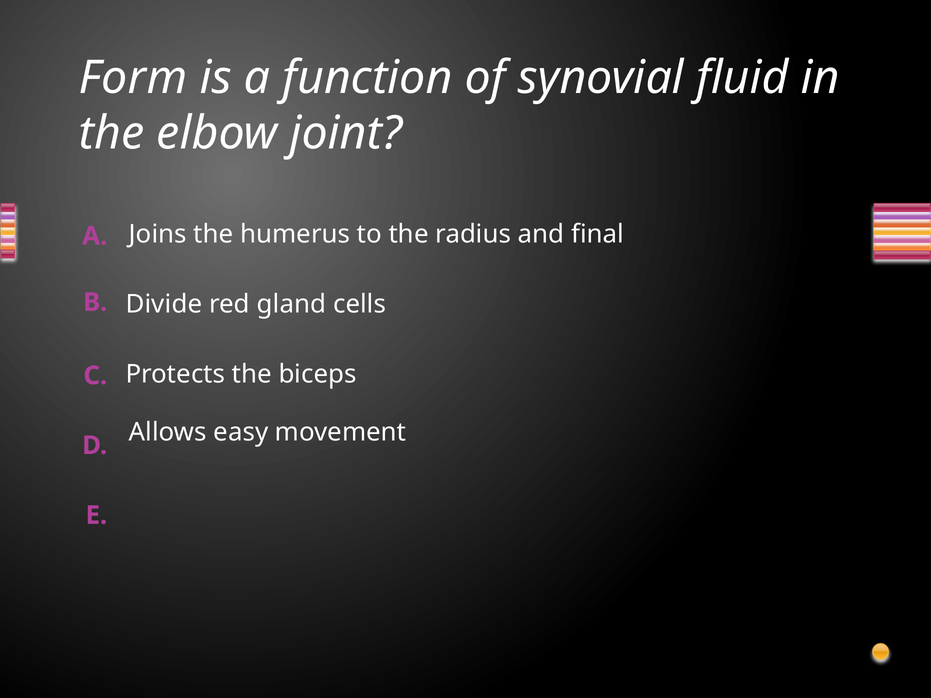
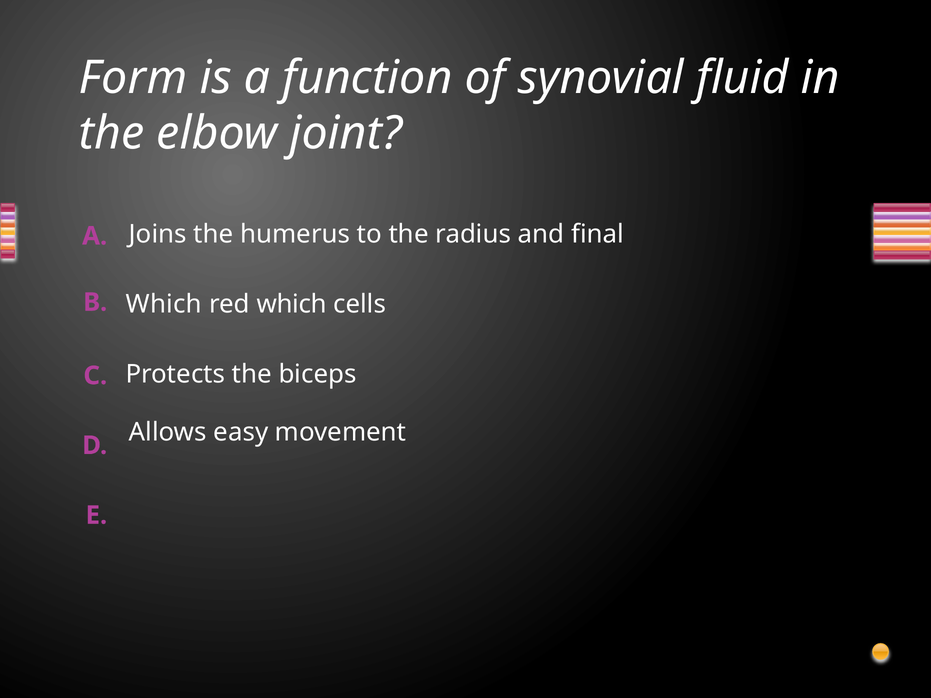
Divide at (164, 304): Divide -> Which
red gland: gland -> which
